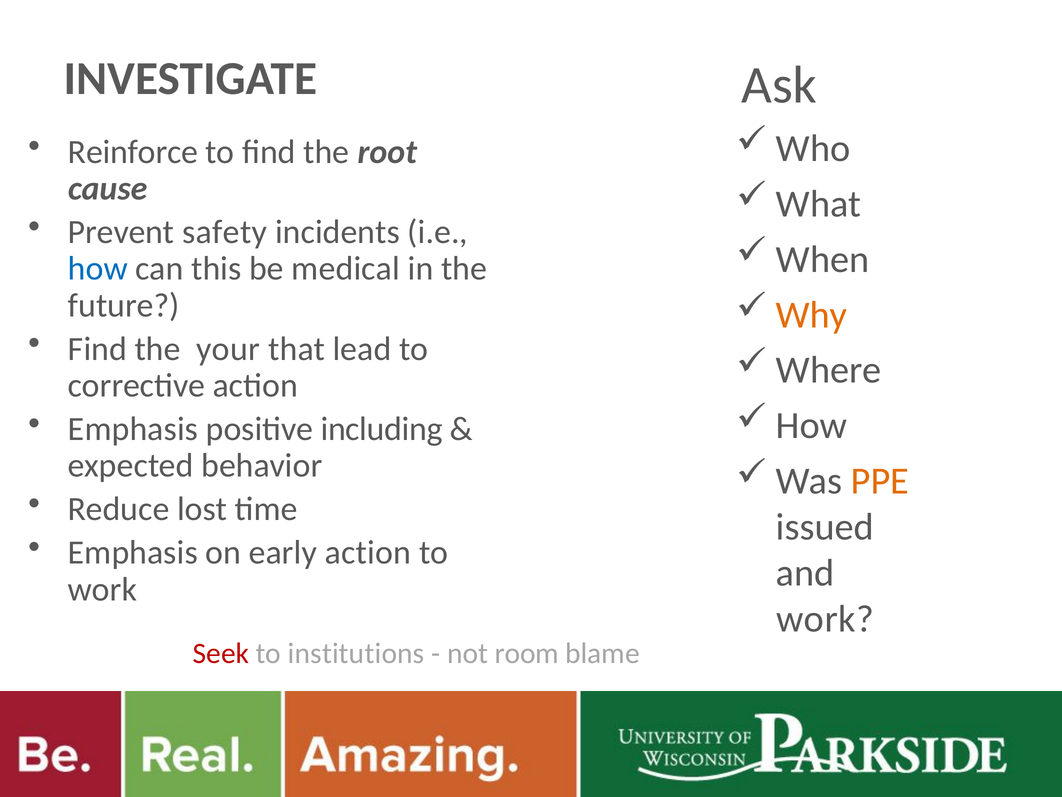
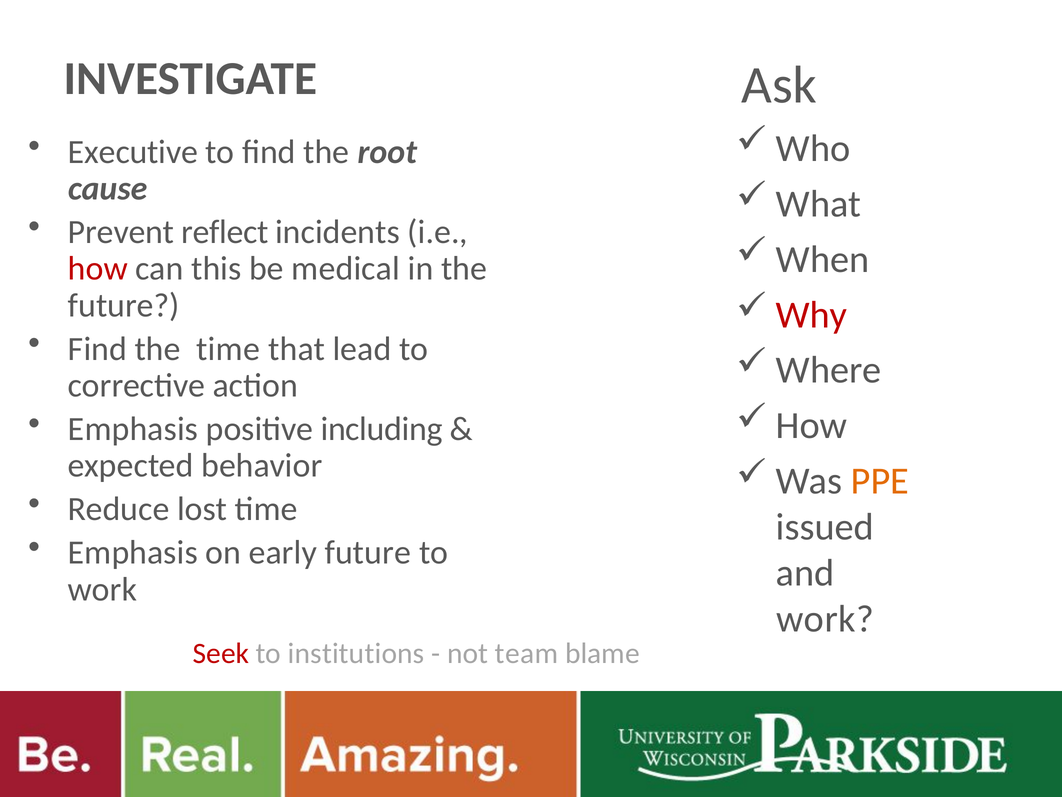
Reinforce: Reinforce -> Executive
safety: safety -> reflect
how at (98, 269) colour: blue -> red
Why colour: orange -> red
the your: your -> time
early action: action -> future
room: room -> team
